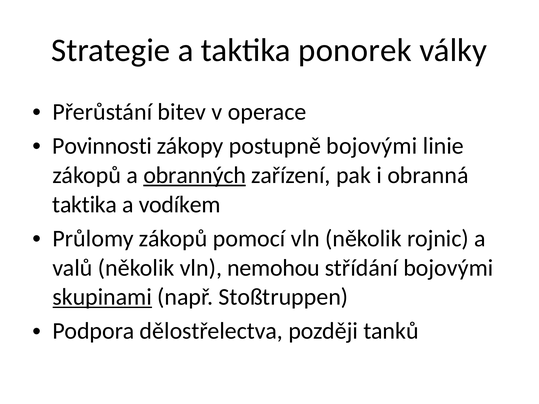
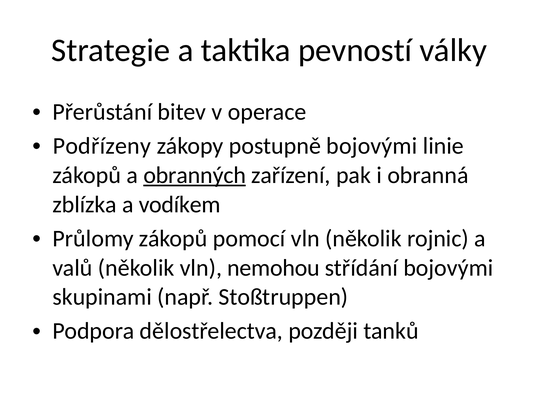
ponorek: ponorek -> pevností
Povinnosti: Povinnosti -> Podřízeny
taktika at (85, 205): taktika -> zblízka
skupinami underline: present -> none
